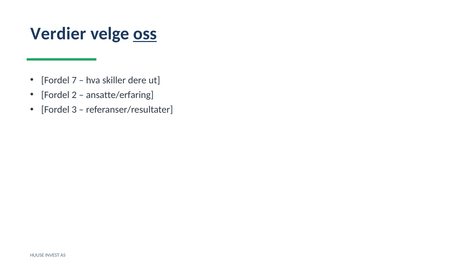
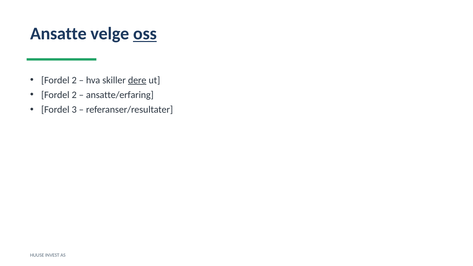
Verdier: Verdier -> Ansatte
7 at (74, 80): 7 -> 2
dere underline: none -> present
